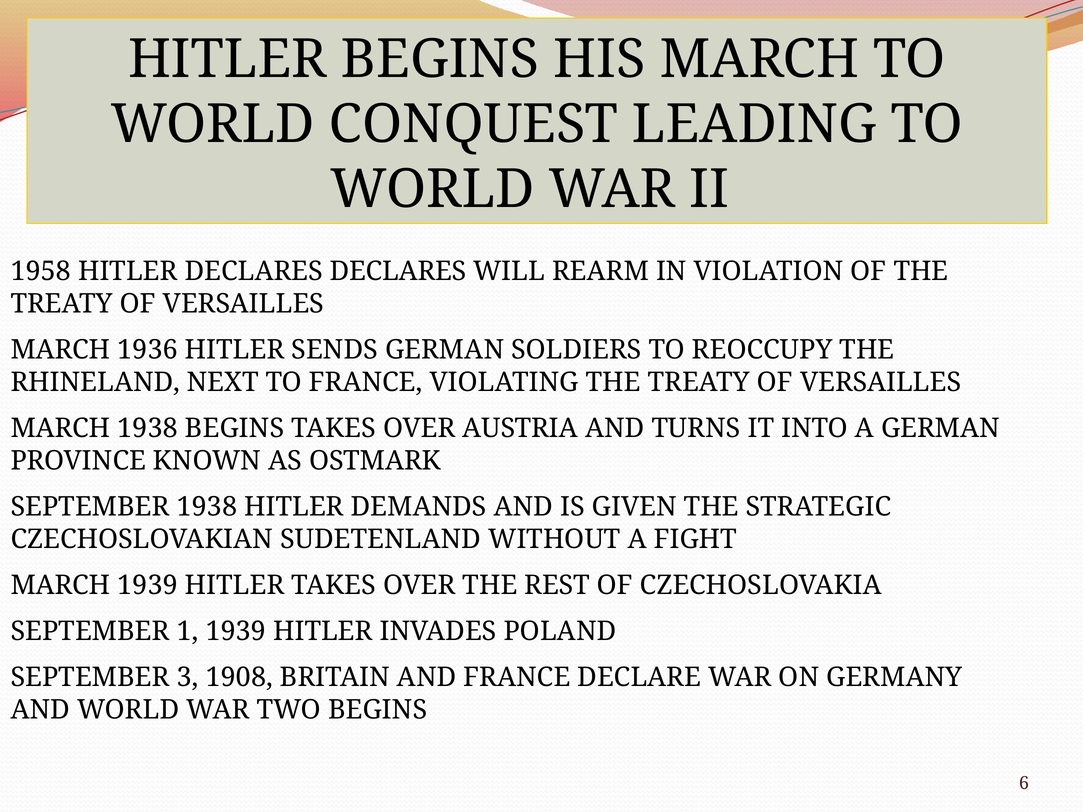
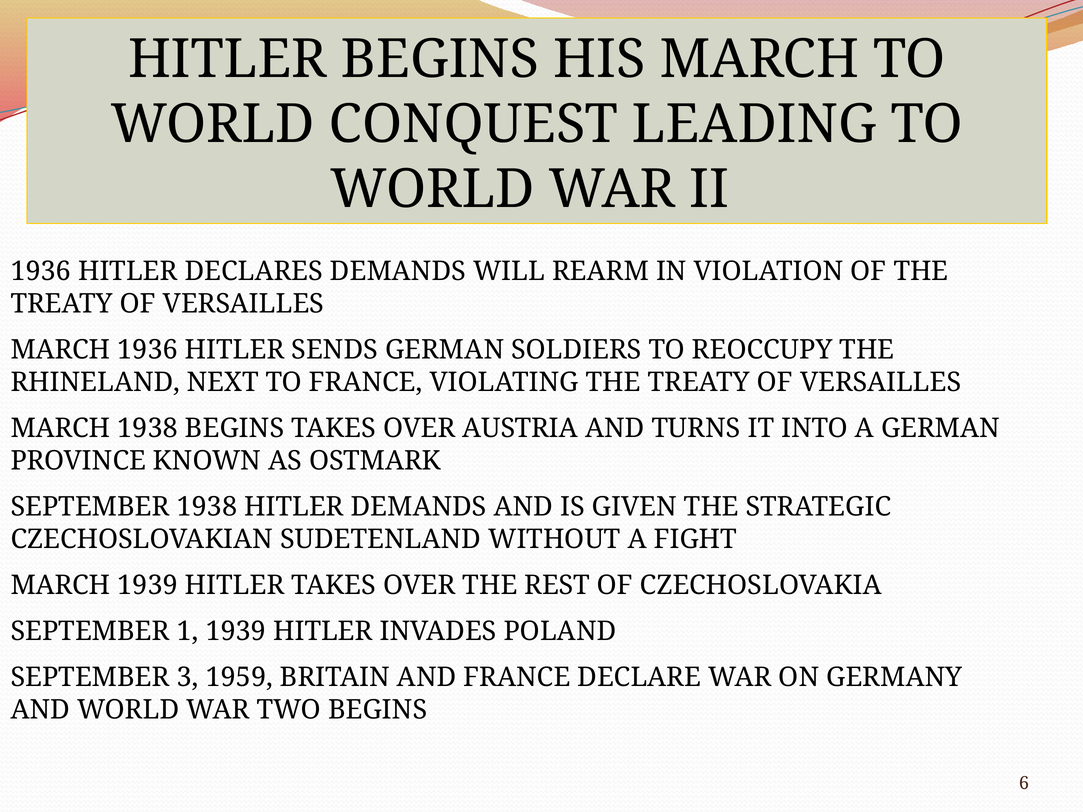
1958 at (41, 271): 1958 -> 1936
DECLARES DECLARES: DECLARES -> DEMANDS
1908: 1908 -> 1959
